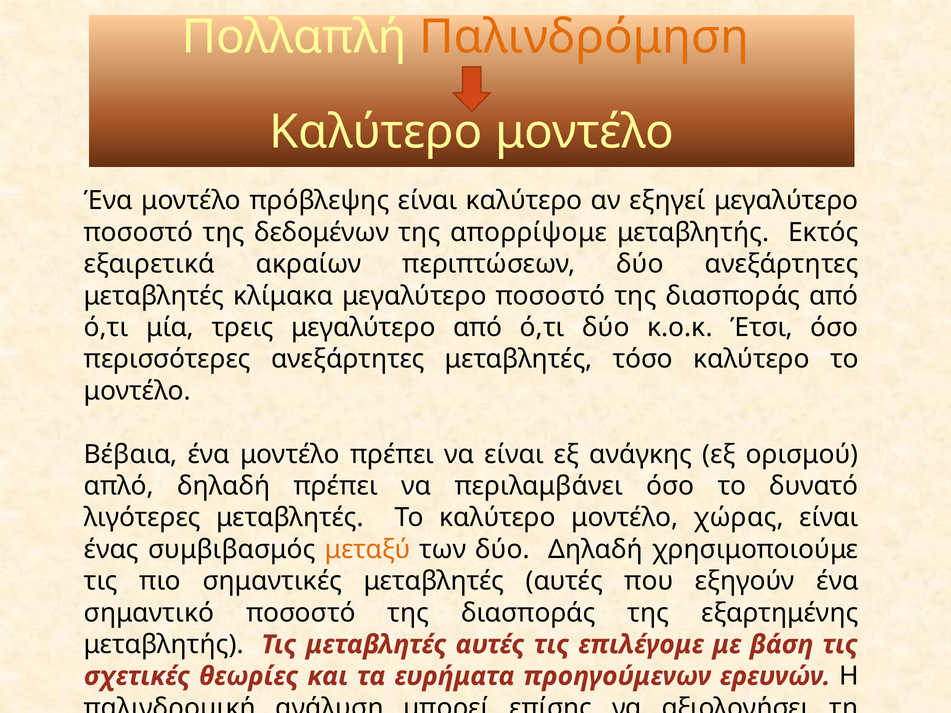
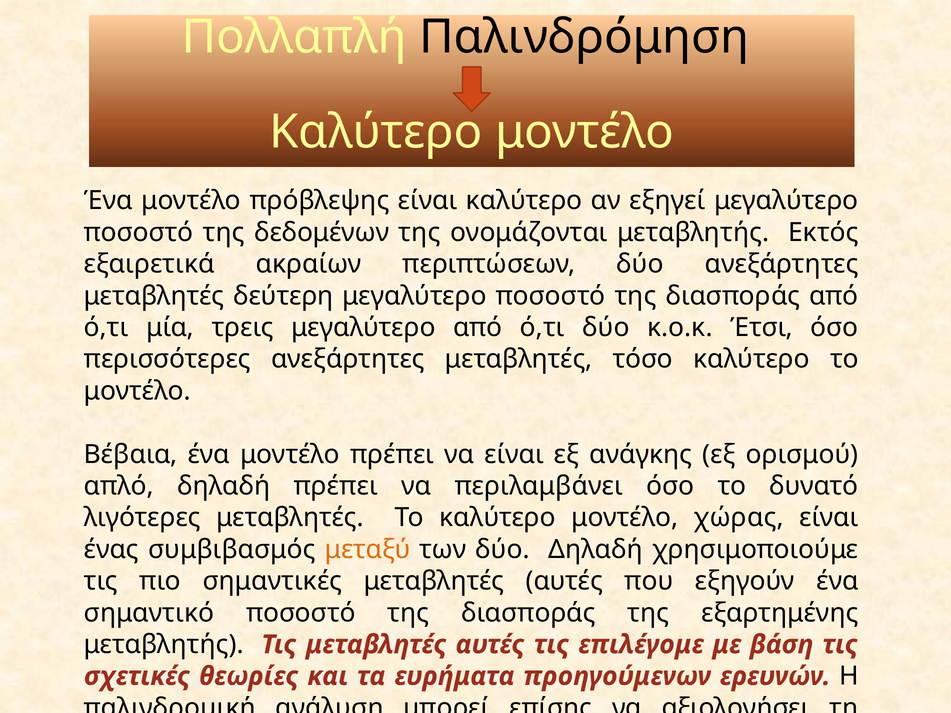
Παλινδρόμηση colour: orange -> black
απορρίψομε: απορρίψομε -> ονομάζονται
κλίμακα: κλίμακα -> δεύτερη
